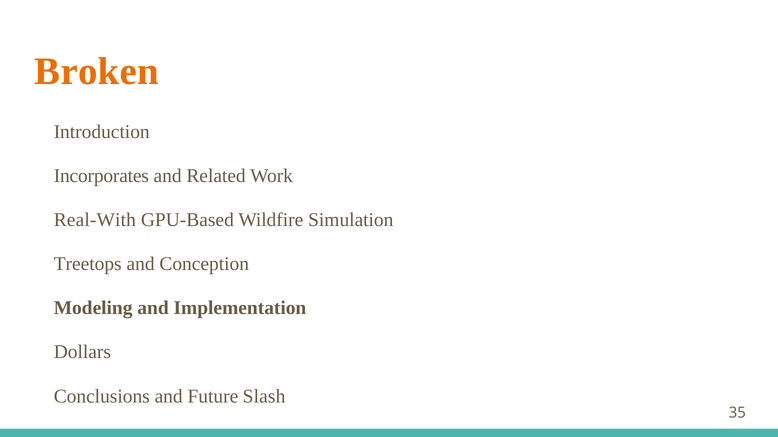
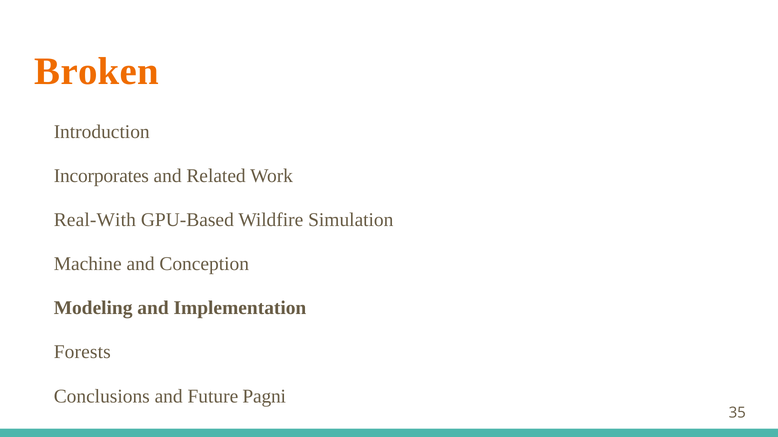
Treetops: Treetops -> Machine
Dollars: Dollars -> Forests
Slash: Slash -> Pagni
